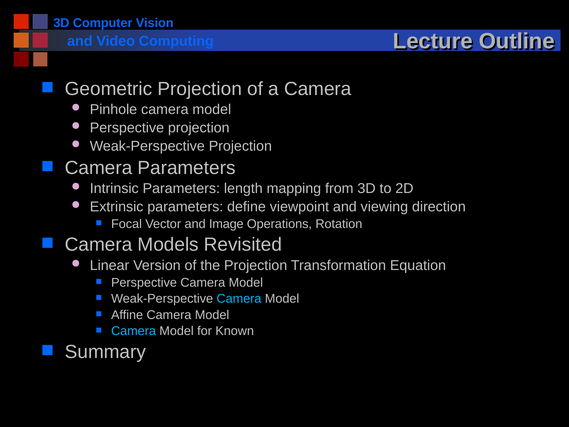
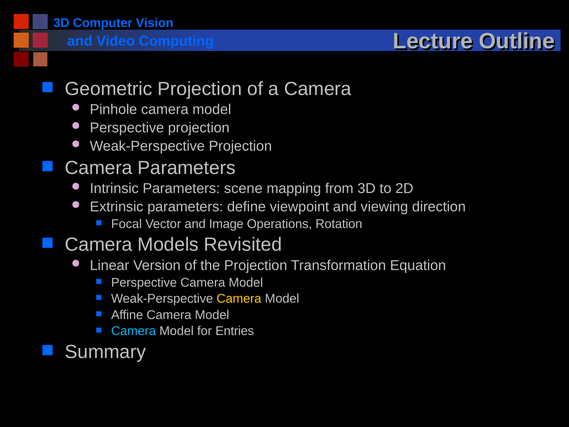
length: length -> scene
Camera at (239, 299) colour: light blue -> yellow
Known: Known -> Entries
